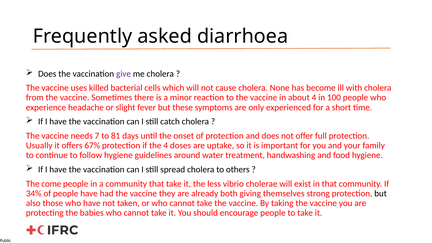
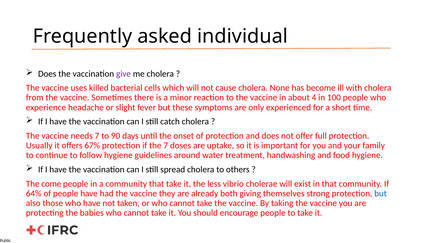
diarrhoea: diarrhoea -> individual
81: 81 -> 90
the 4: 4 -> 7
34%: 34% -> 64%
but at (381, 194) colour: black -> blue
